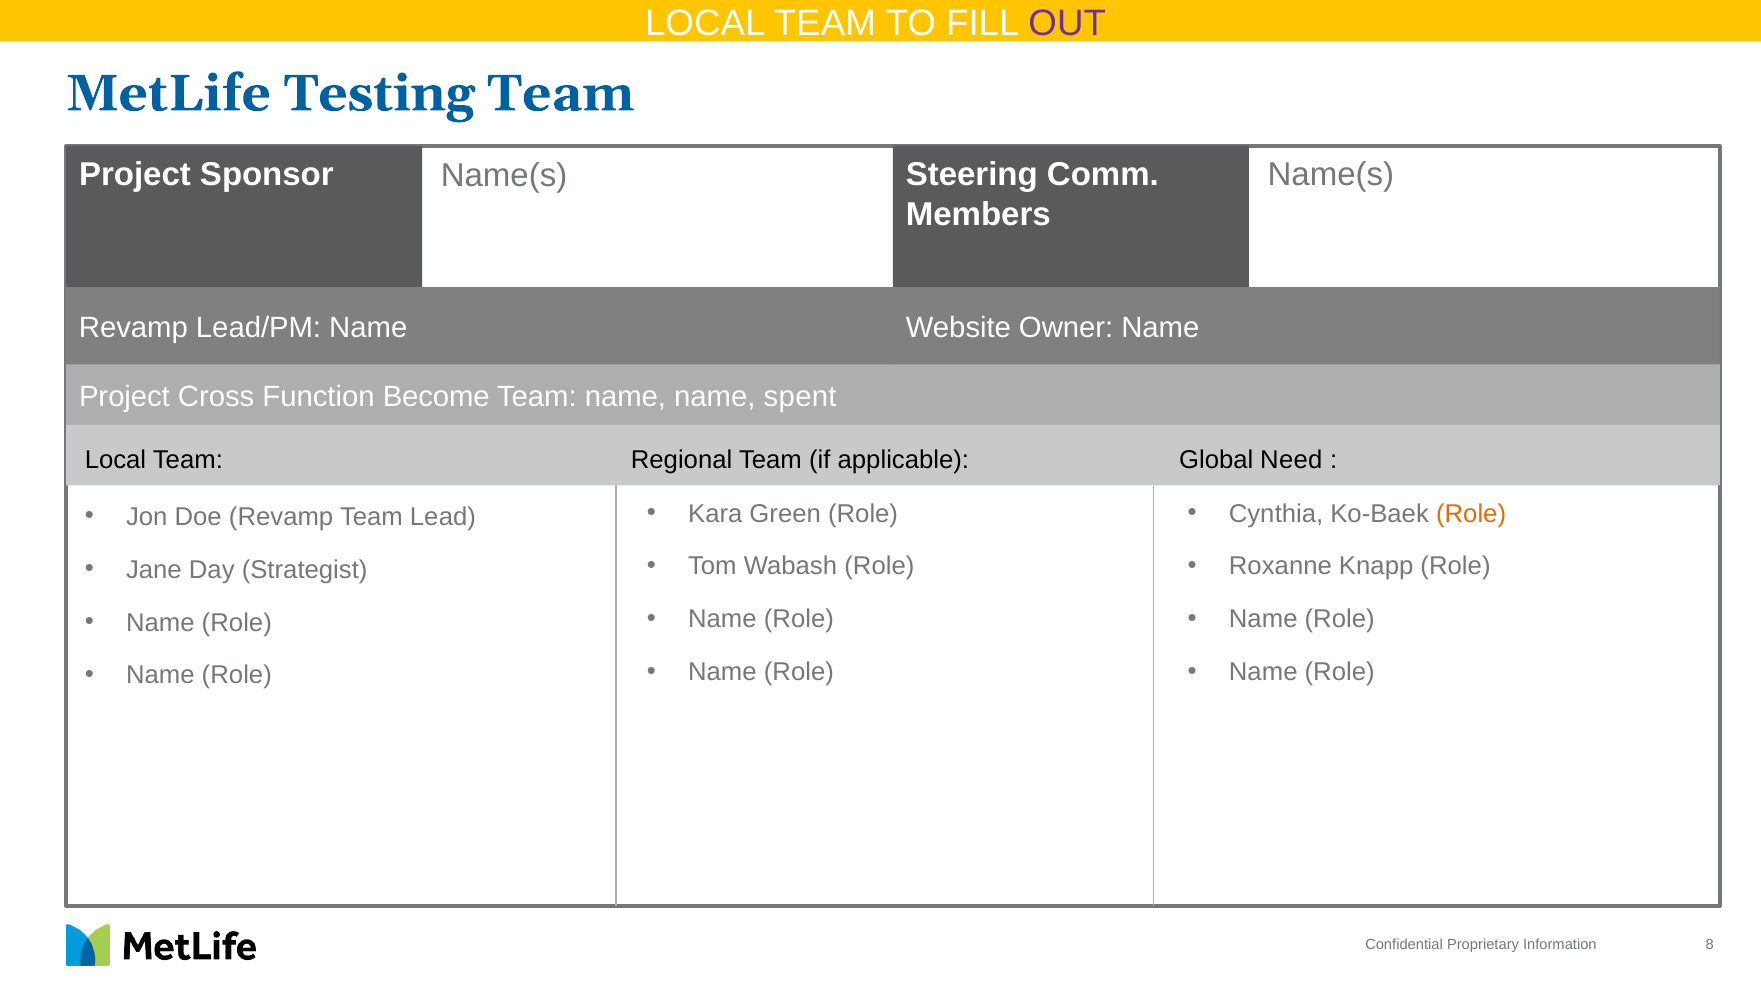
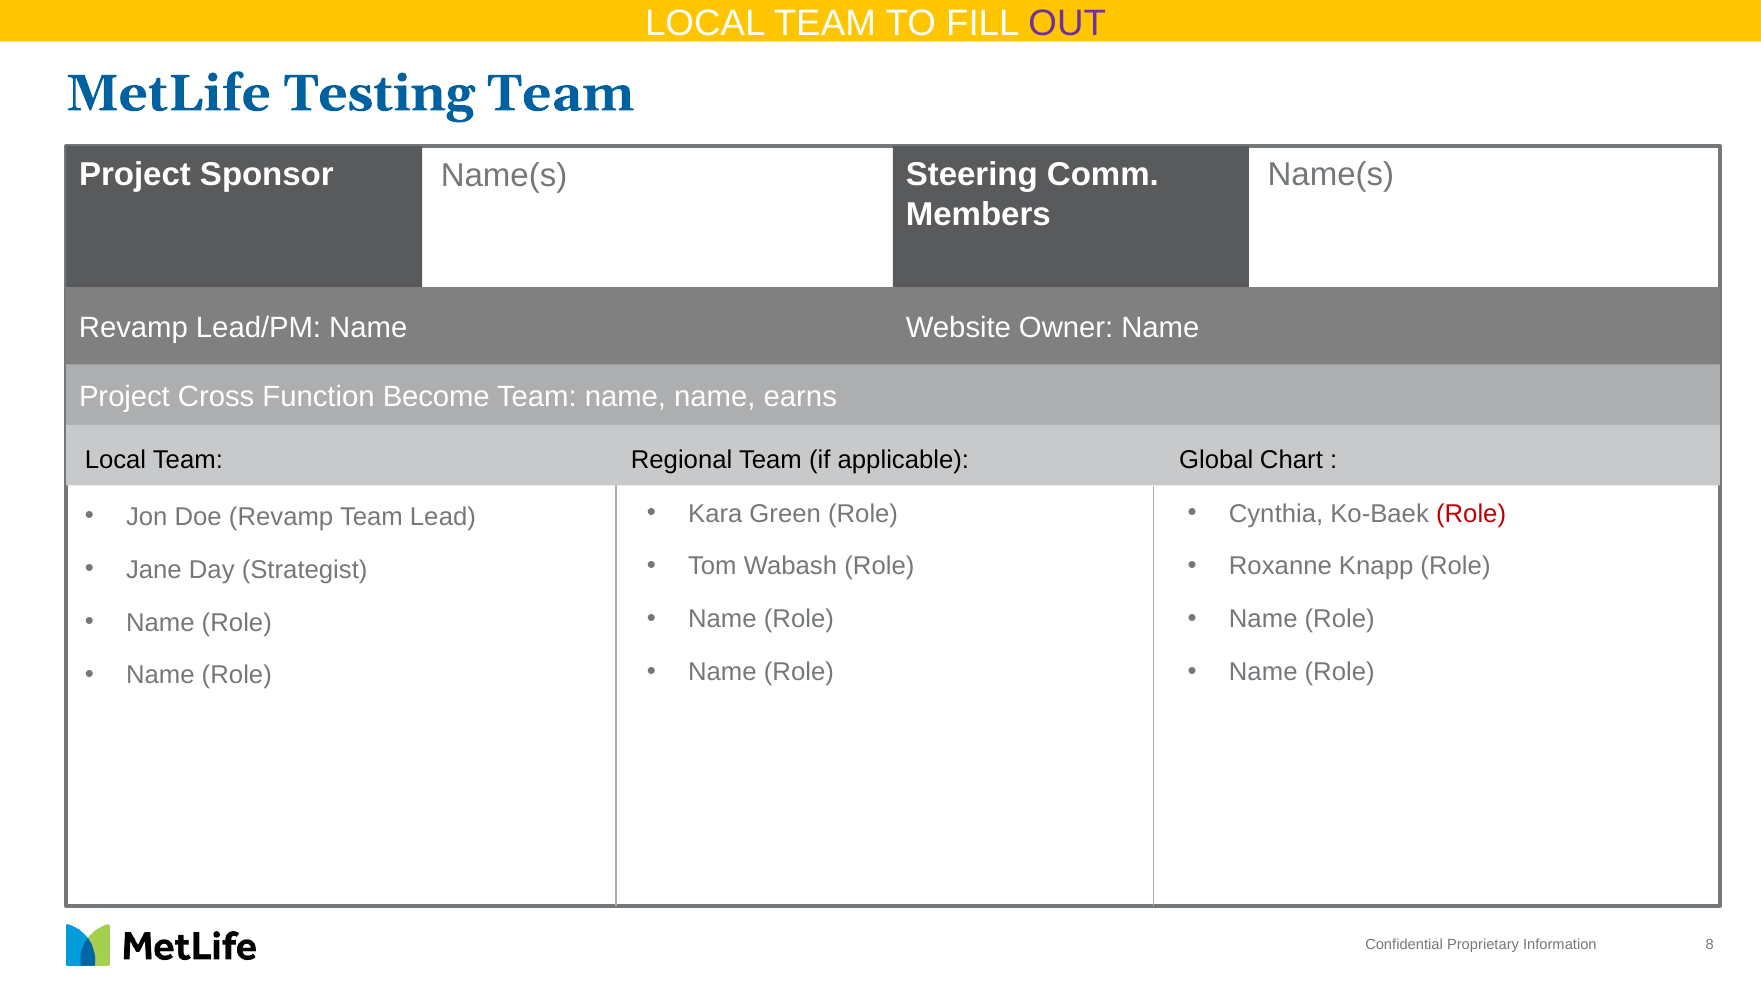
spent: spent -> earns
Need: Need -> Chart
Role at (1471, 513) colour: orange -> red
